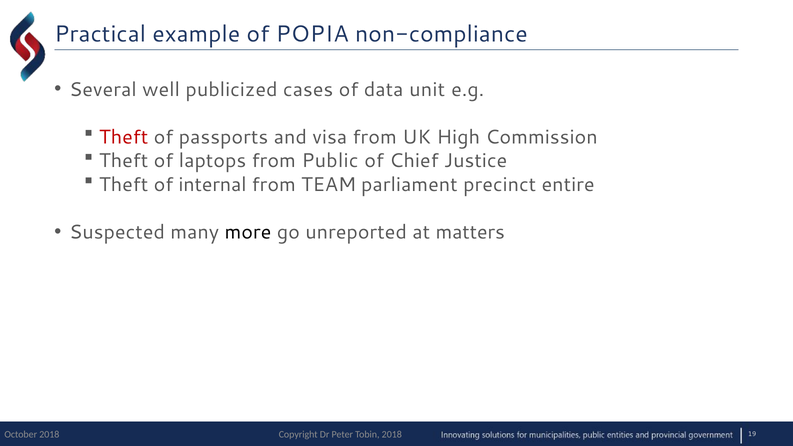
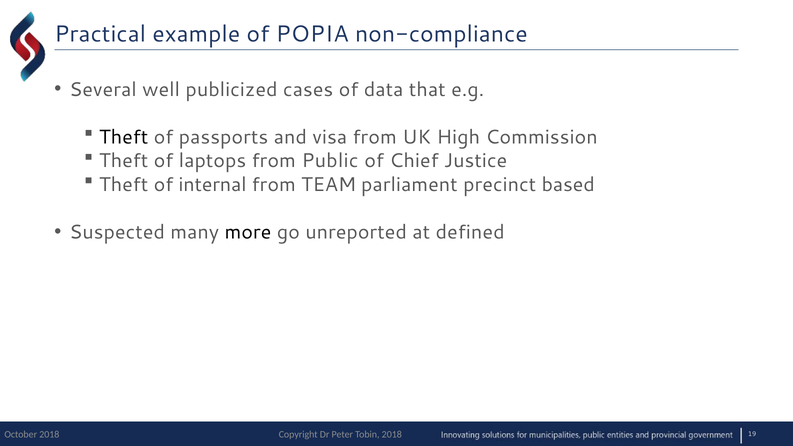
unit: unit -> that
Theft at (124, 137) colour: red -> black
entire: entire -> based
matters: matters -> defined
